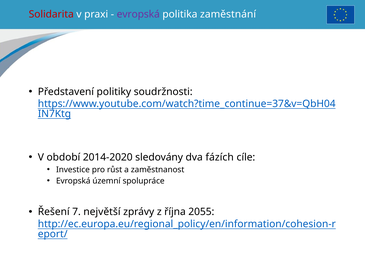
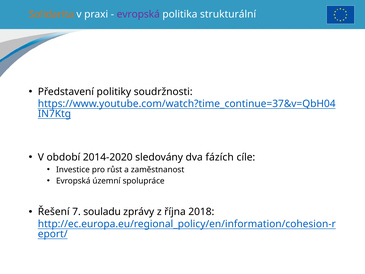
Solidarita colour: red -> orange
zaměstnání: zaměstnání -> strukturální
největší: největší -> souladu
2055: 2055 -> 2018
